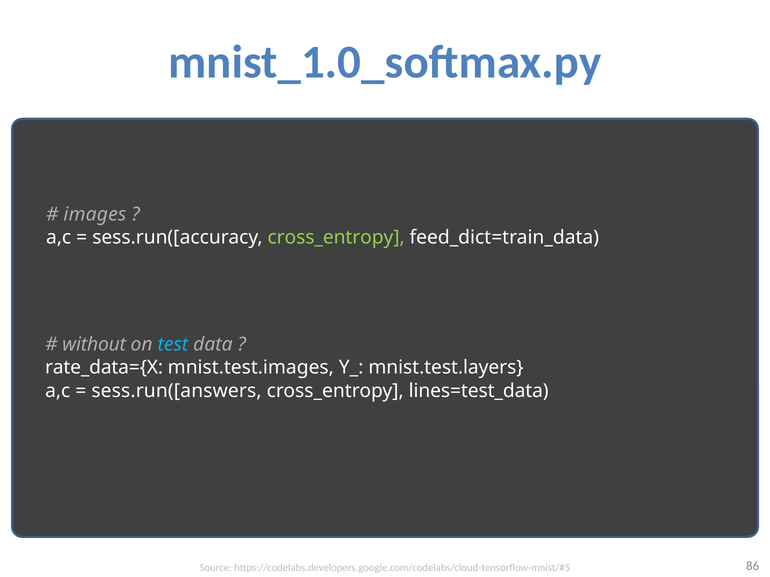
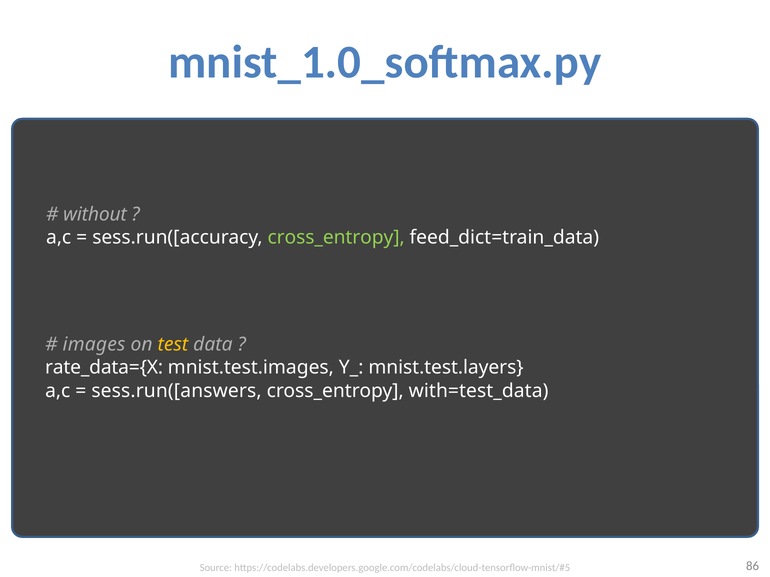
images: images -> without
without: without -> images
test colour: light blue -> yellow
lines=test_data: lines=test_data -> with=test_data
